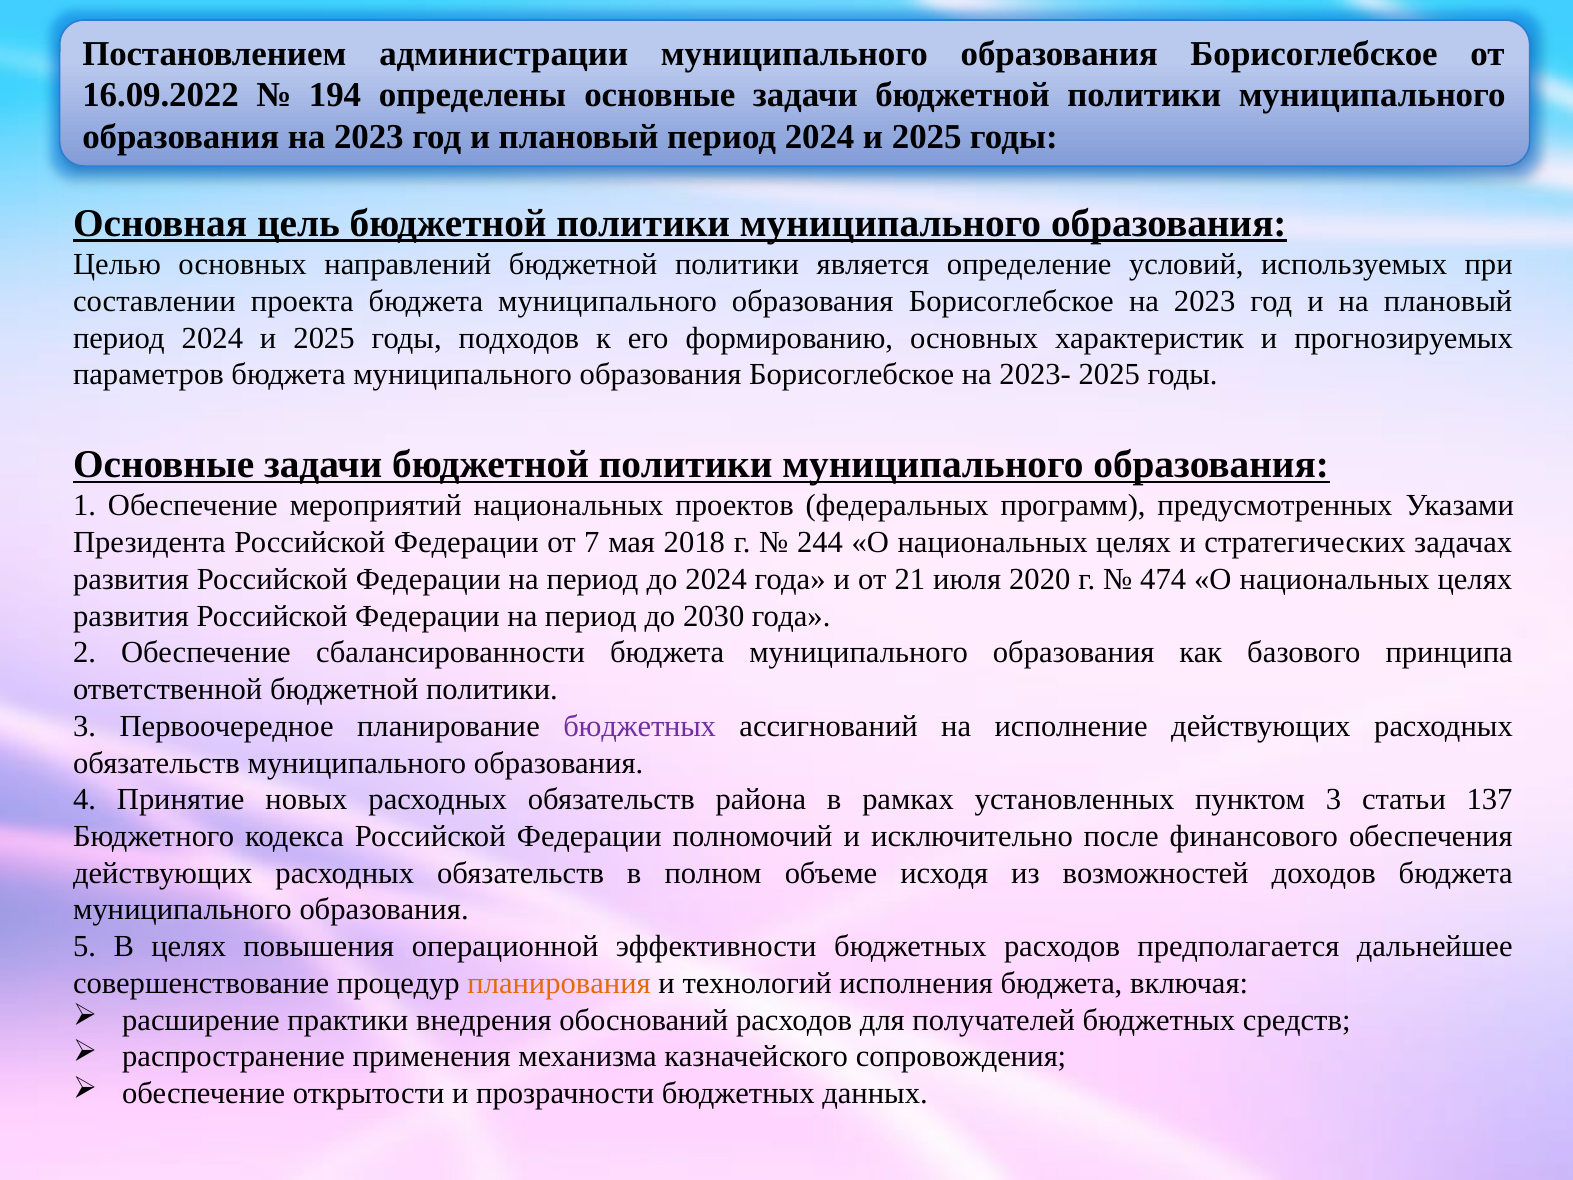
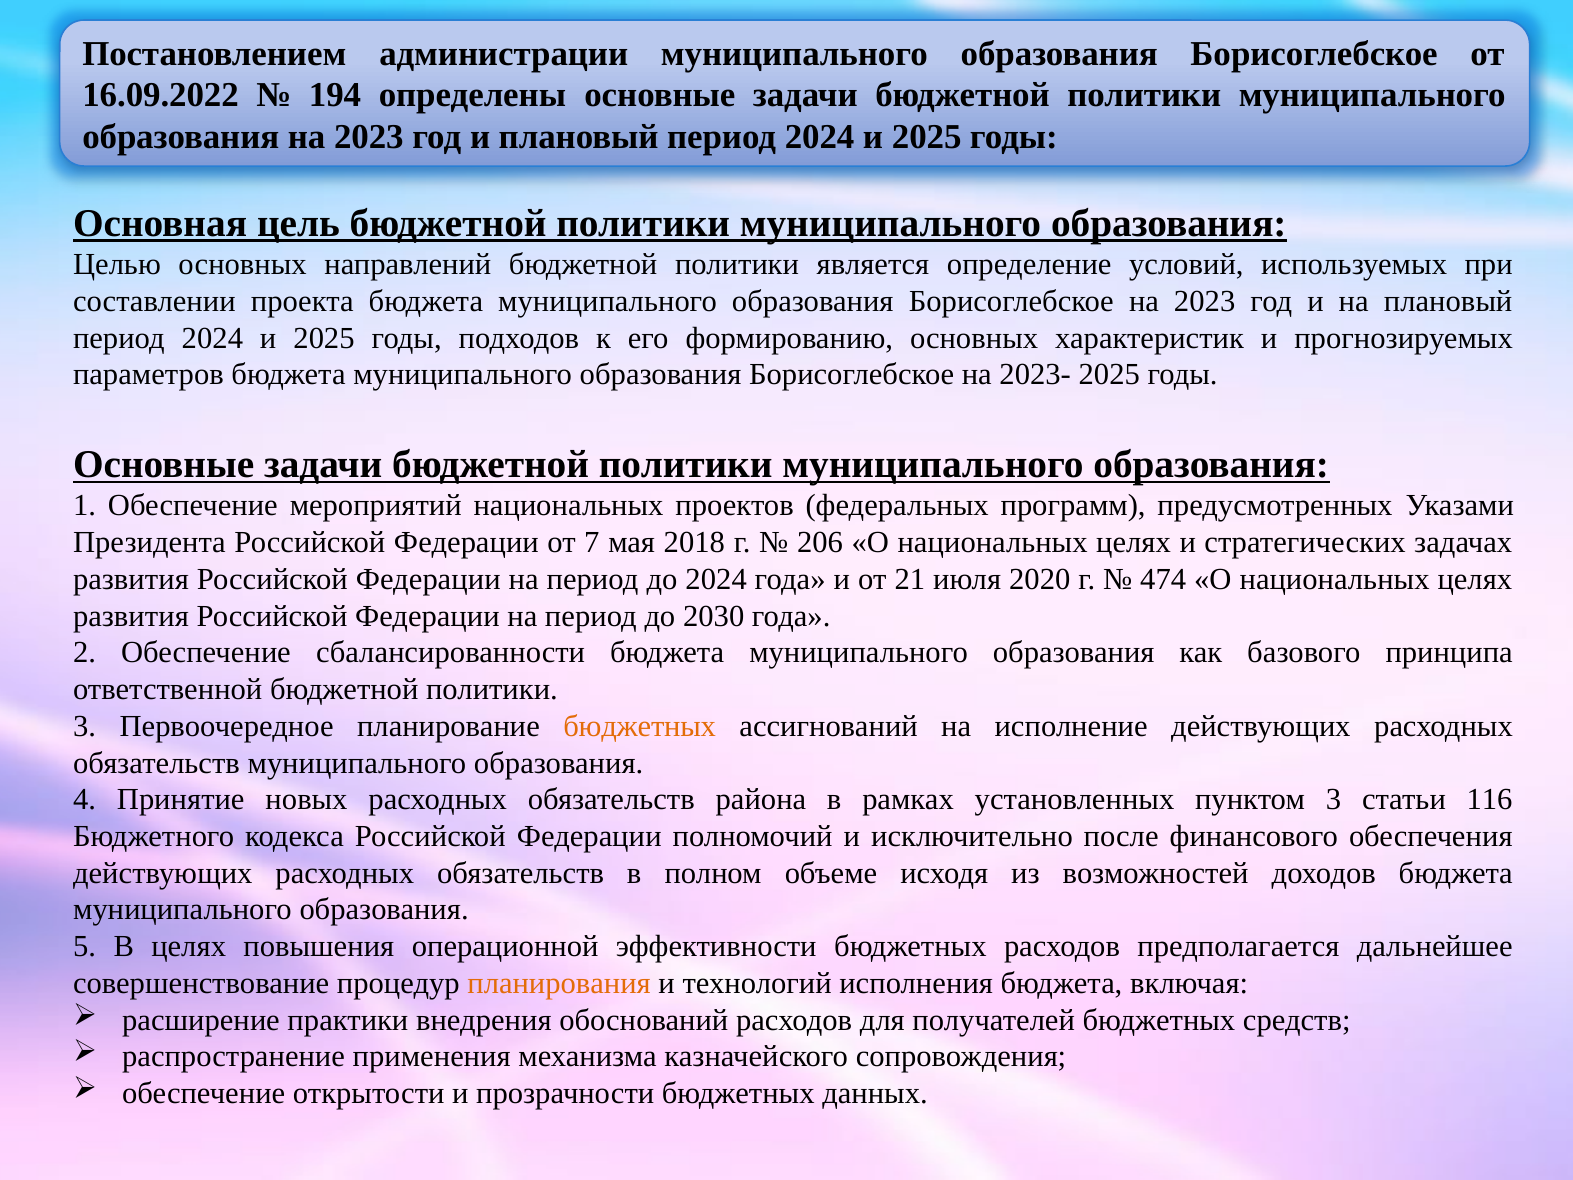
244: 244 -> 206
бюджетных at (640, 726) colour: purple -> orange
137: 137 -> 116
